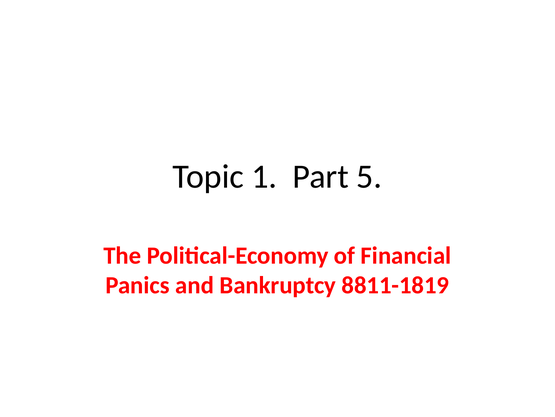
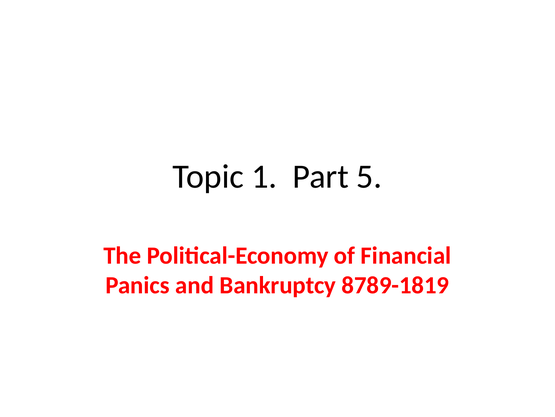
8811-1819: 8811-1819 -> 8789-1819
